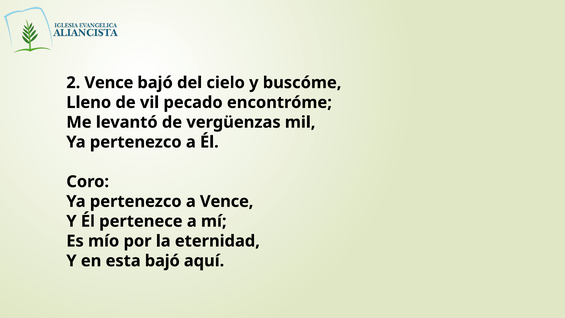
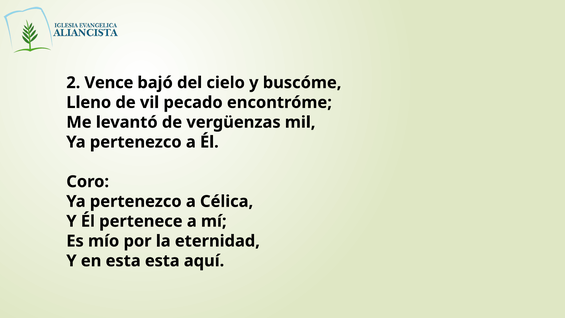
a Vence: Vence -> Célica
esta bajó: bajó -> esta
